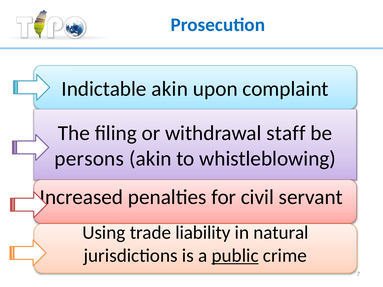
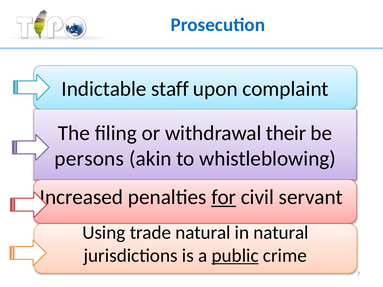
Indictable akin: akin -> staff
staff: staff -> their
for underline: none -> present
trade liability: liability -> natural
